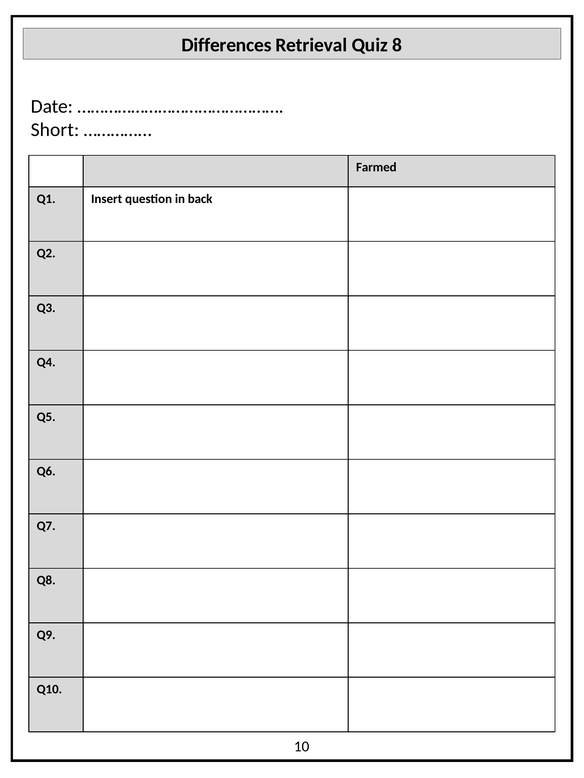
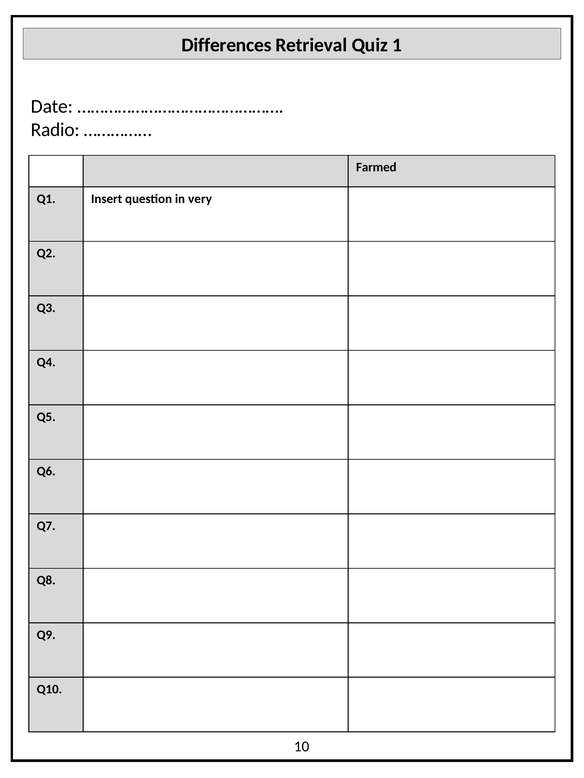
8: 8 -> 1
Short: Short -> Radio
back: back -> very
